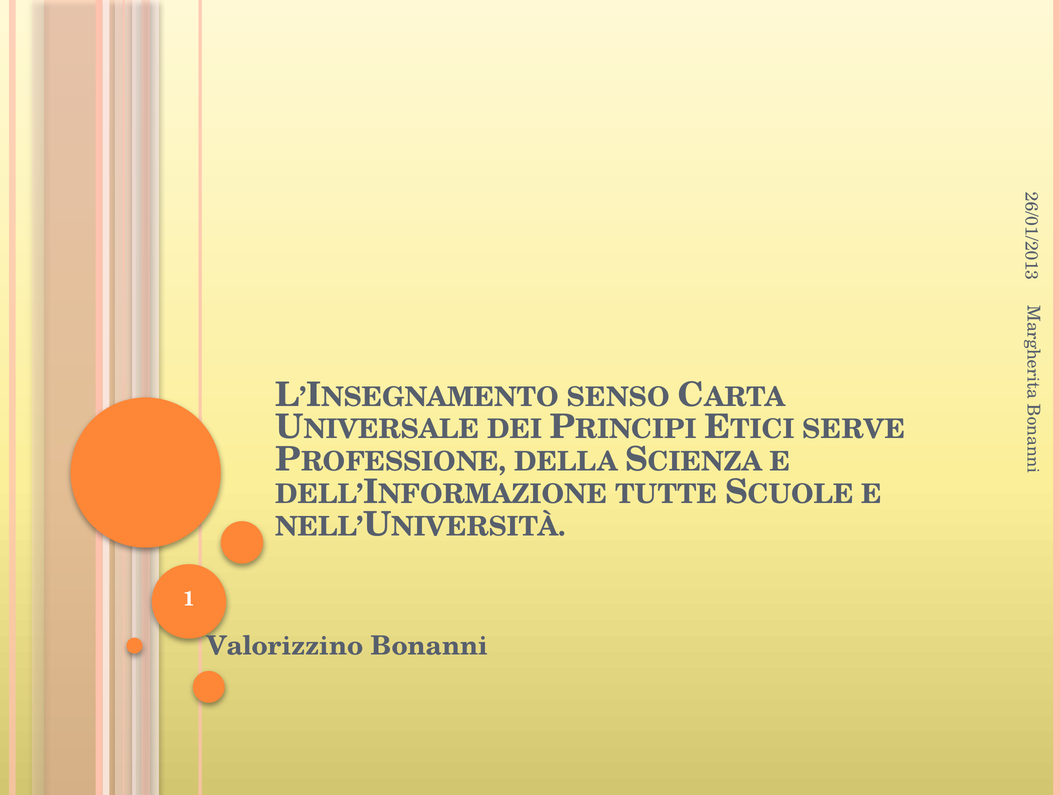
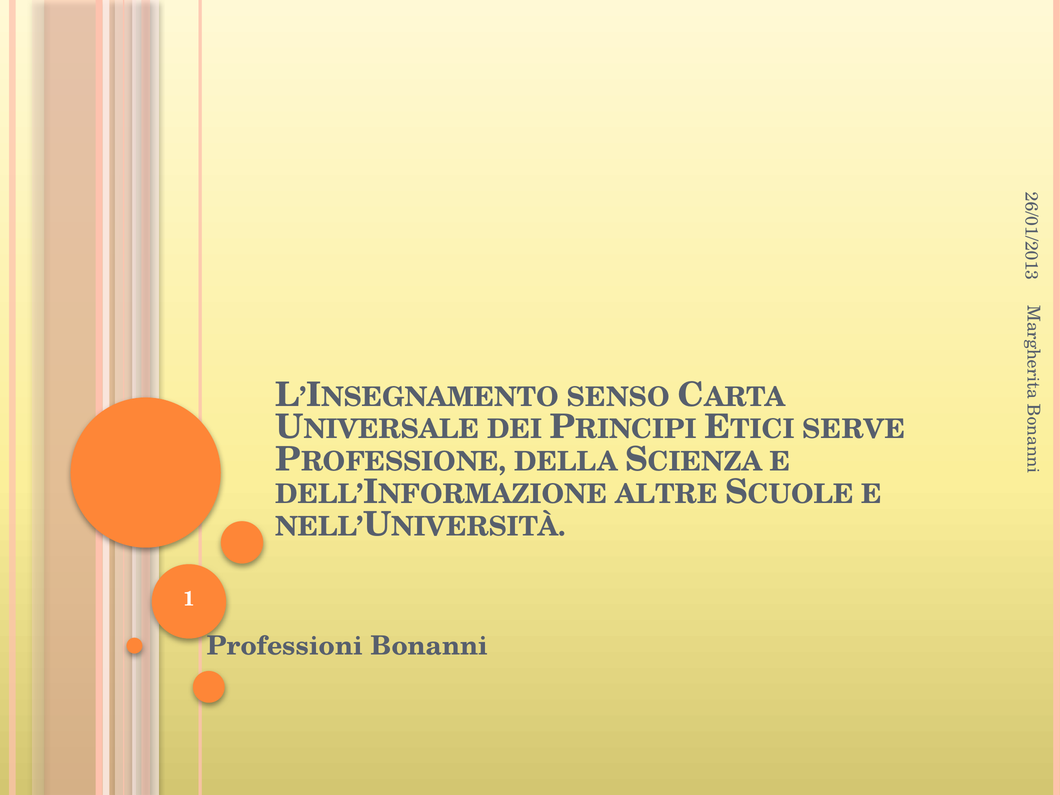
TUTTE: TUTTE -> ALTRE
Valorizzino: Valorizzino -> Professioni
